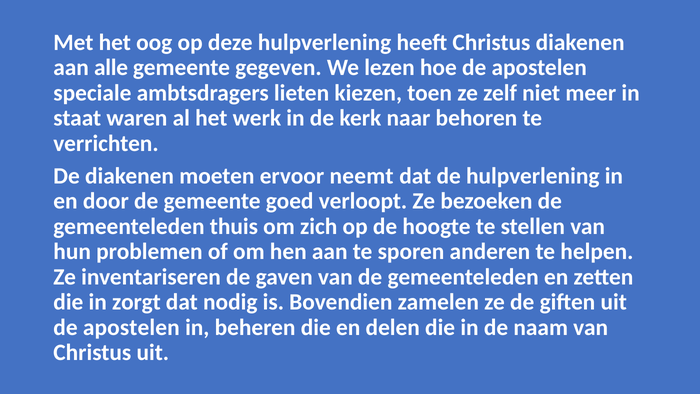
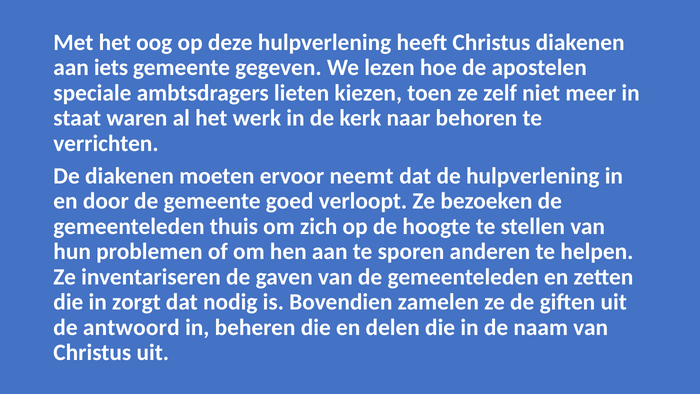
alle: alle -> iets
apostelen at (131, 327): apostelen -> antwoord
